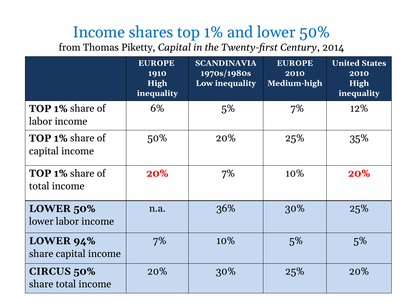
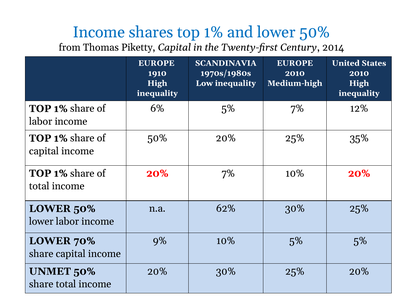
36%: 36% -> 62%
94%: 94% -> 70%
7% at (160, 241): 7% -> 9%
CIRCUS: CIRCUS -> UNMET
